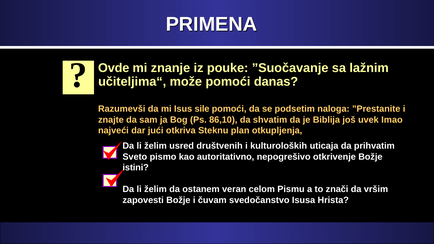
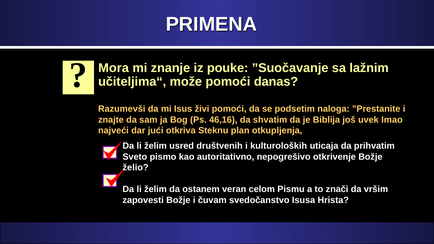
Ovde: Ovde -> Mora
sile: sile -> živi
86,10: 86,10 -> 46,16
istini: istini -> želio
